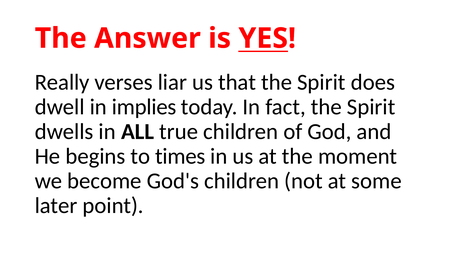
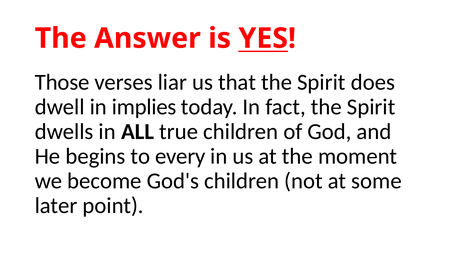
Really: Really -> Those
times: times -> every
